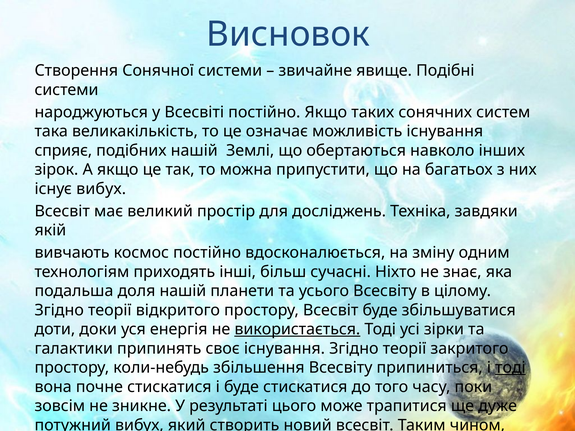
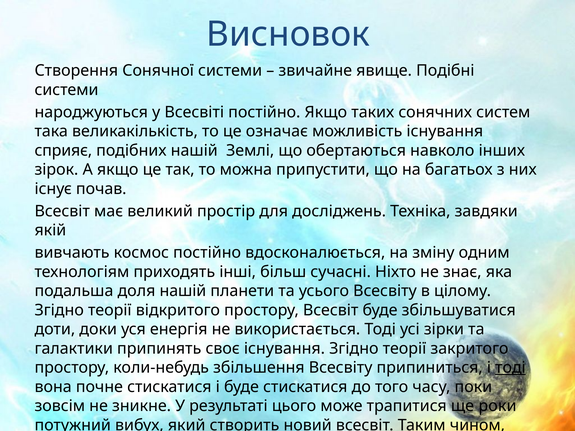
існує вибух: вибух -> почав
використається underline: present -> none
дуже: дуже -> роки
